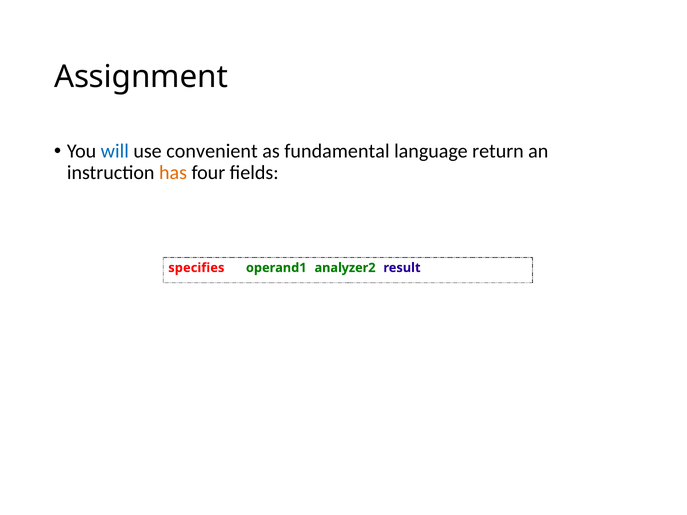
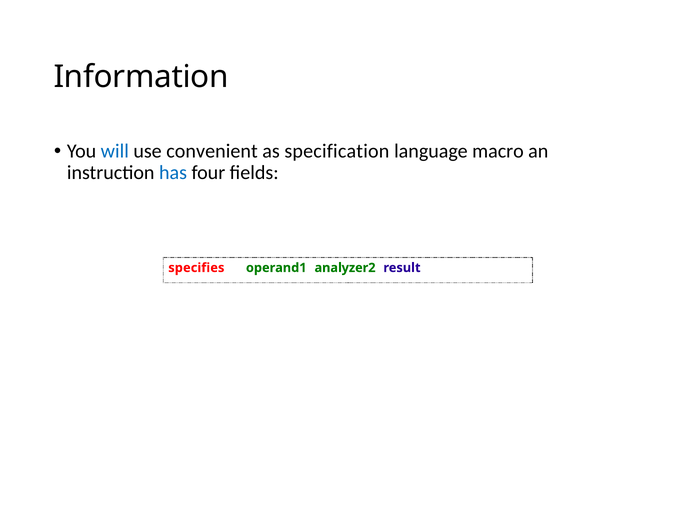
Assignment: Assignment -> Information
fundamental: fundamental -> specification
return: return -> macro
has colour: orange -> blue
